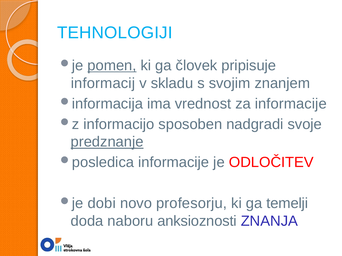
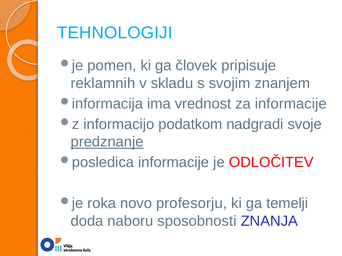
pomen underline: present -> none
informacij: informacij -> reklamnih
sposoben: sposoben -> podatkom
dobi: dobi -> roka
anksioznosti: anksioznosti -> sposobnosti
